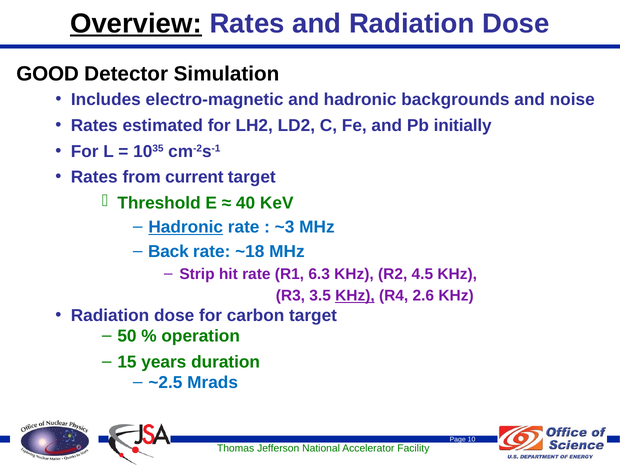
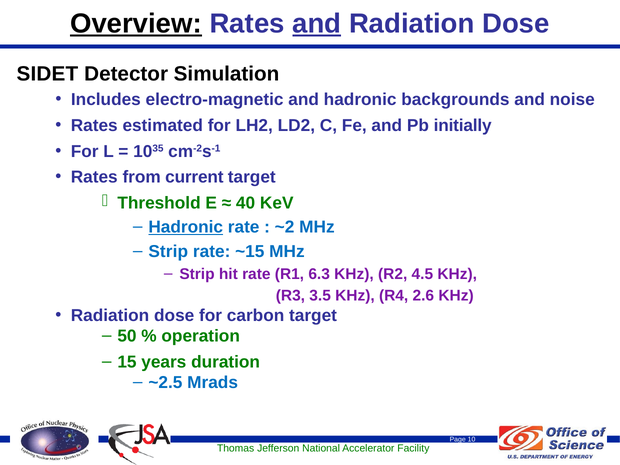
and at (317, 24) underline: none -> present
GOOD: GOOD -> SIDET
~3: ~3 -> ~2
Back at (168, 251): Back -> Strip
~18: ~18 -> ~15
KHz at (355, 296) underline: present -> none
